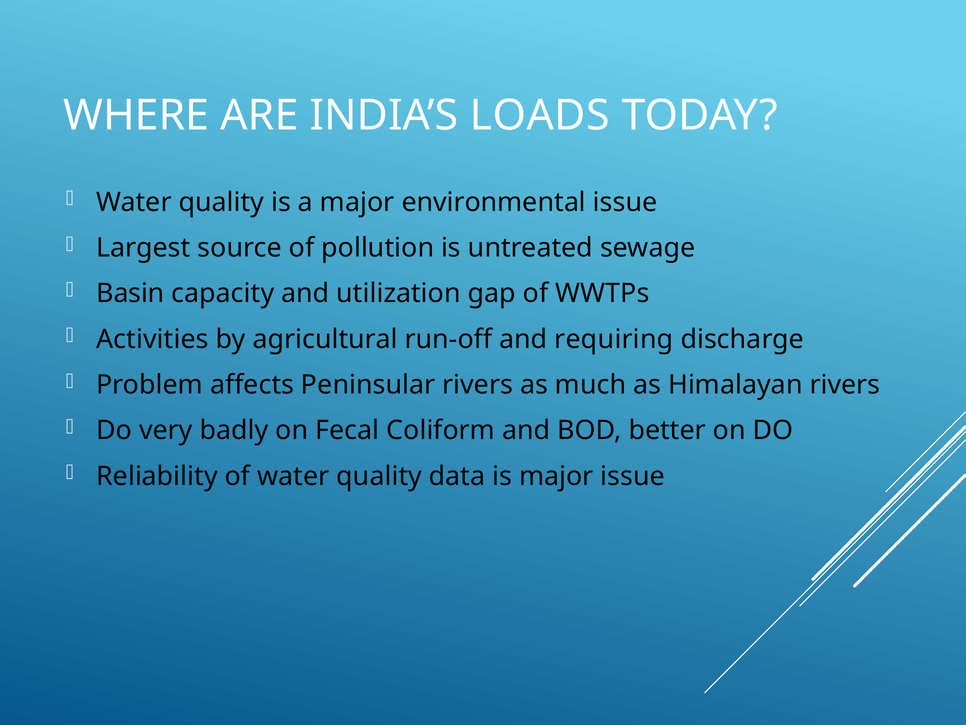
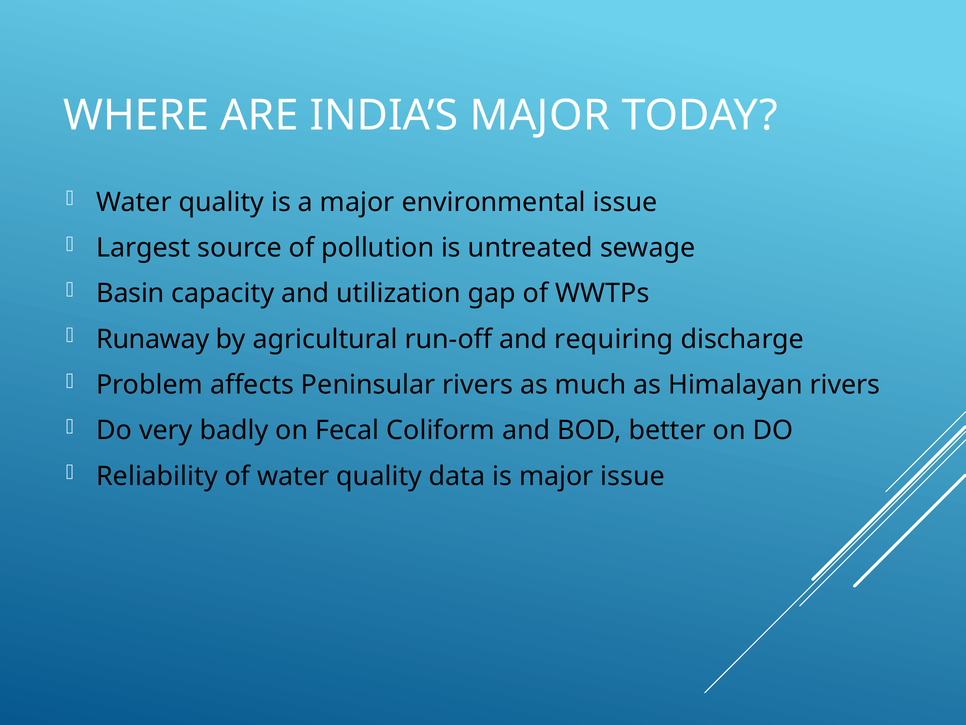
INDIA’S LOADS: LOADS -> MAJOR
Activities: Activities -> Runaway
